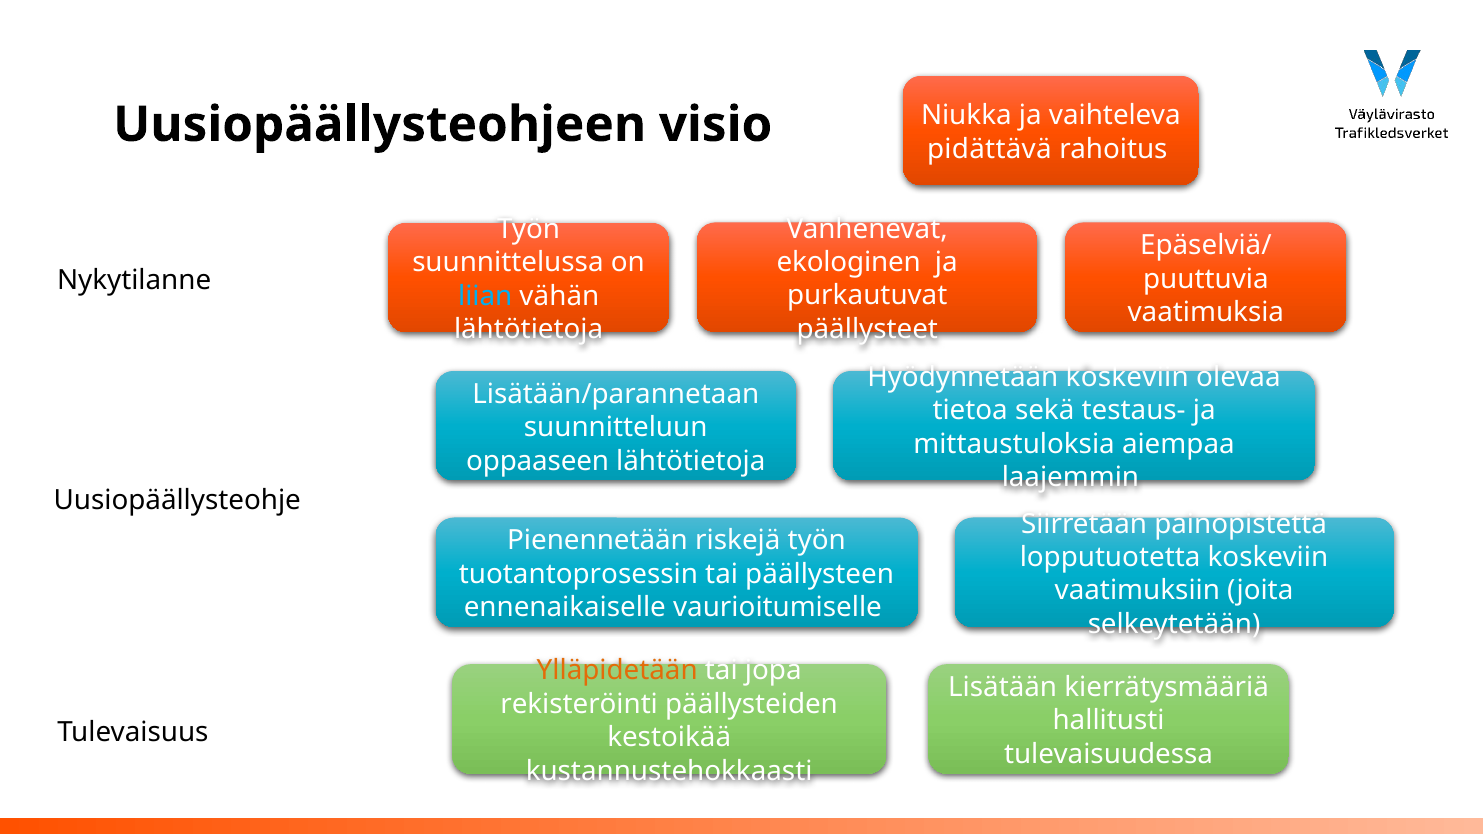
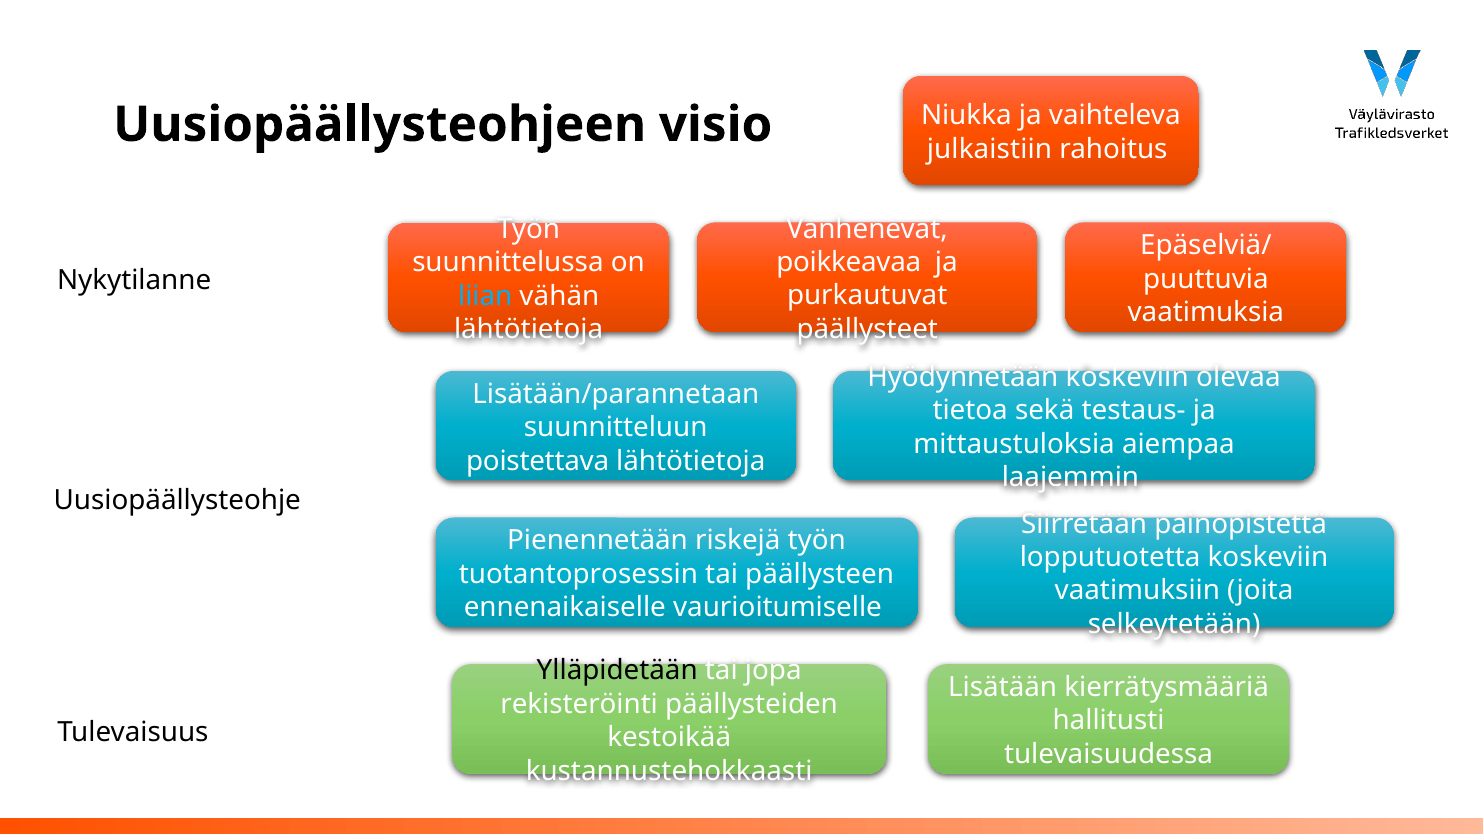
pidättävä: pidättävä -> julkaistiin
ekologinen: ekologinen -> poikkeavaa
oppaaseen: oppaaseen -> poistettava
Ylläpidetään colour: orange -> black
